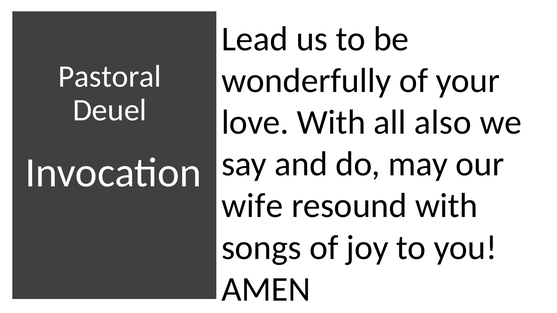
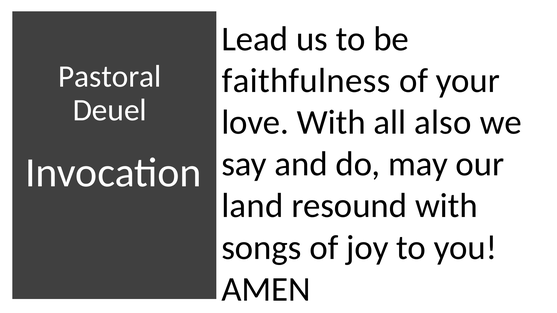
wonderfully: wonderfully -> faithfulness
wife: wife -> land
